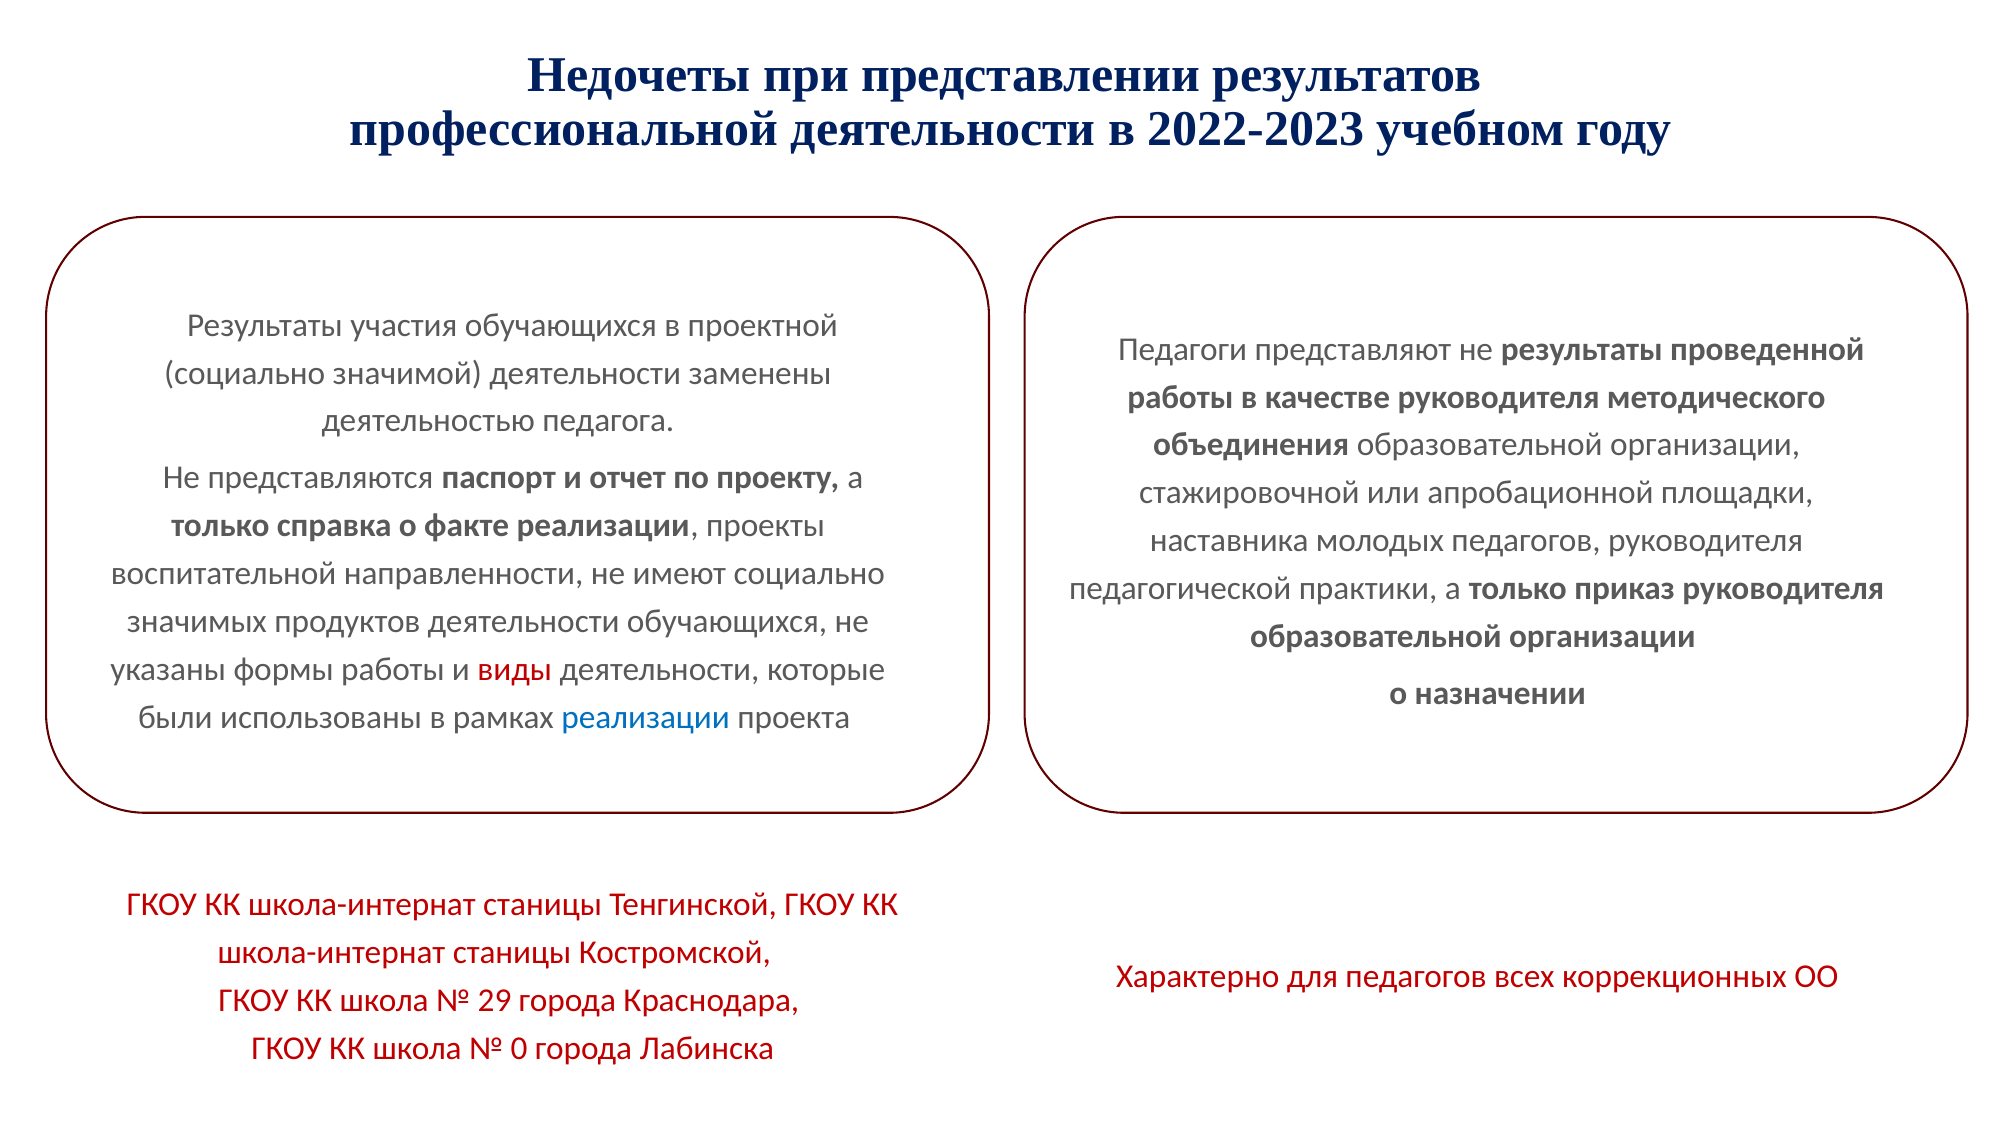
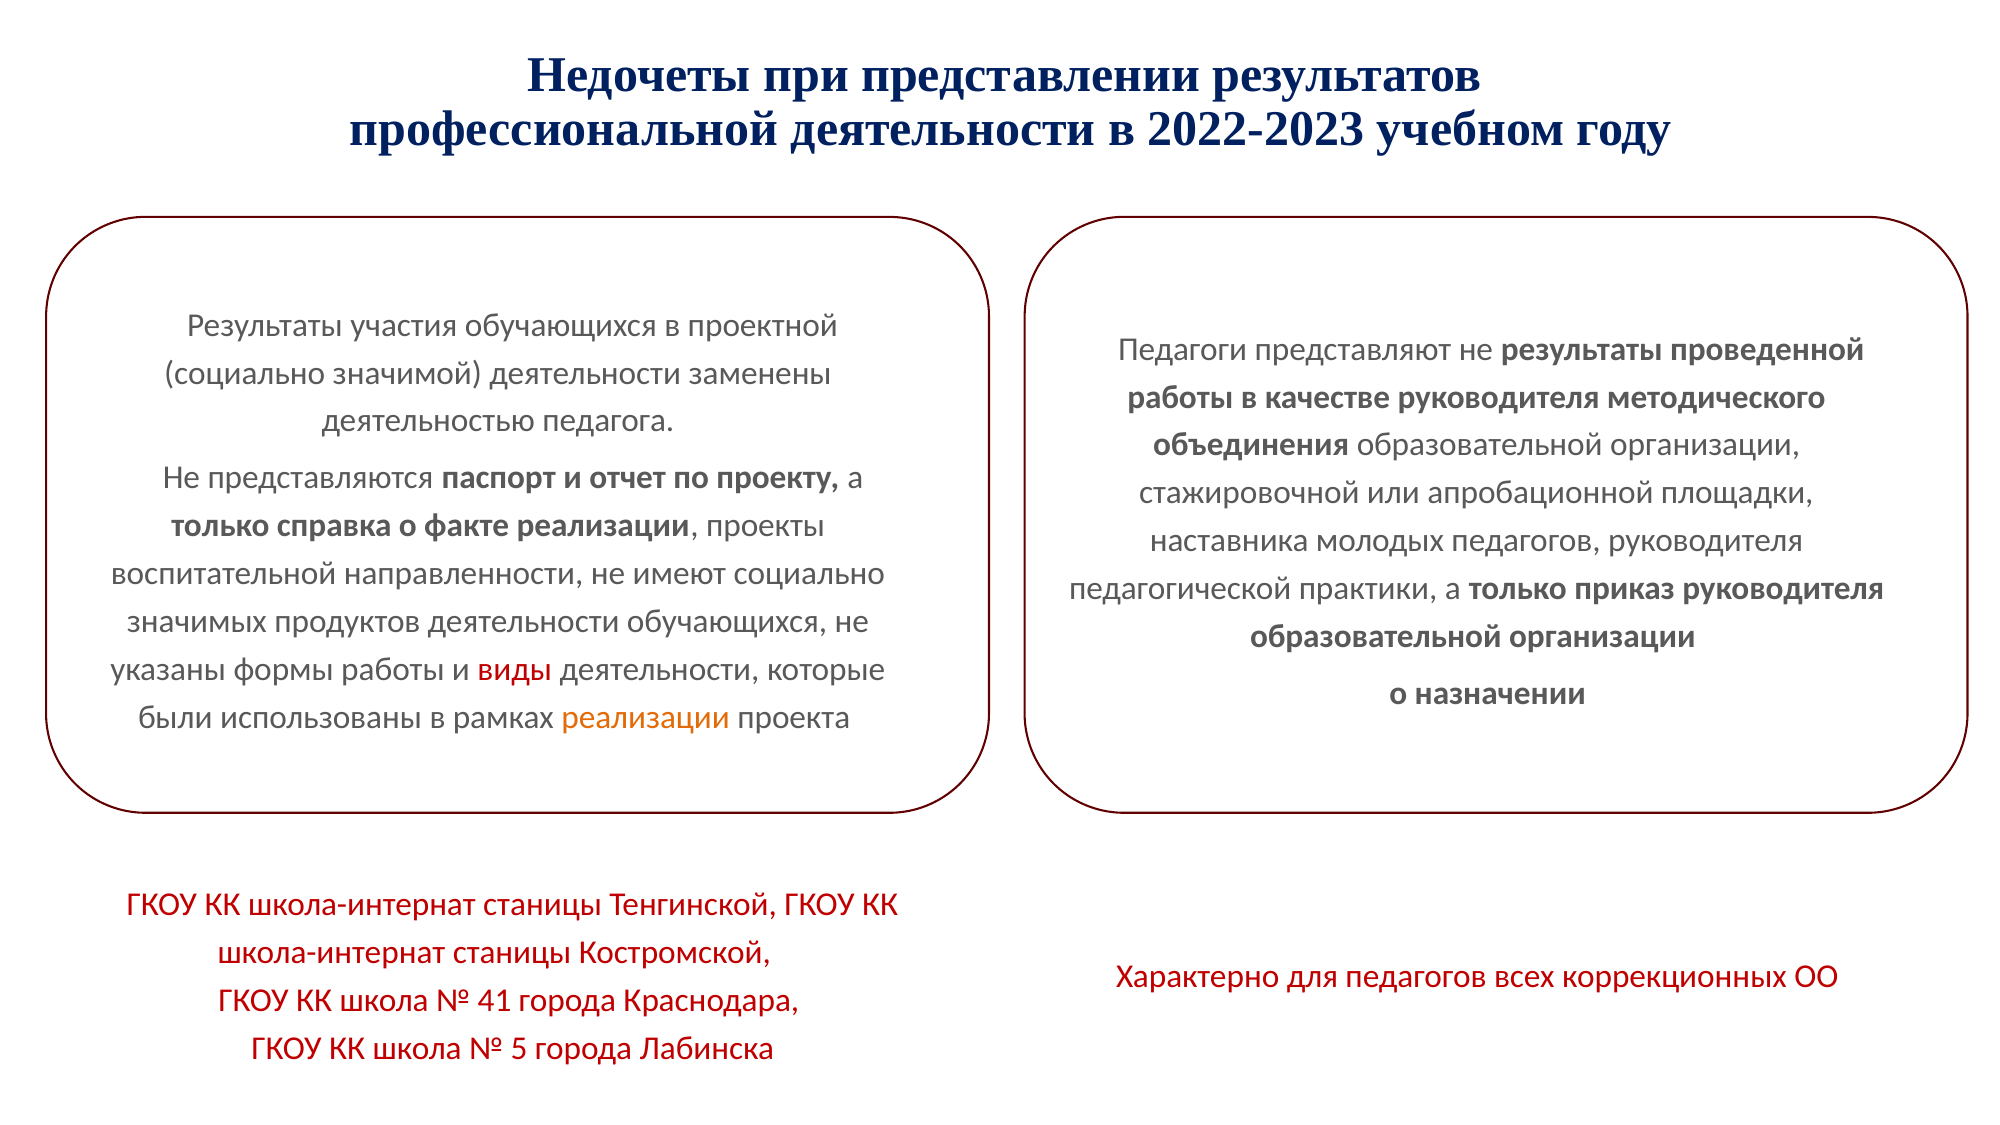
реализации at (646, 717) colour: blue -> orange
29: 29 -> 41
0: 0 -> 5
